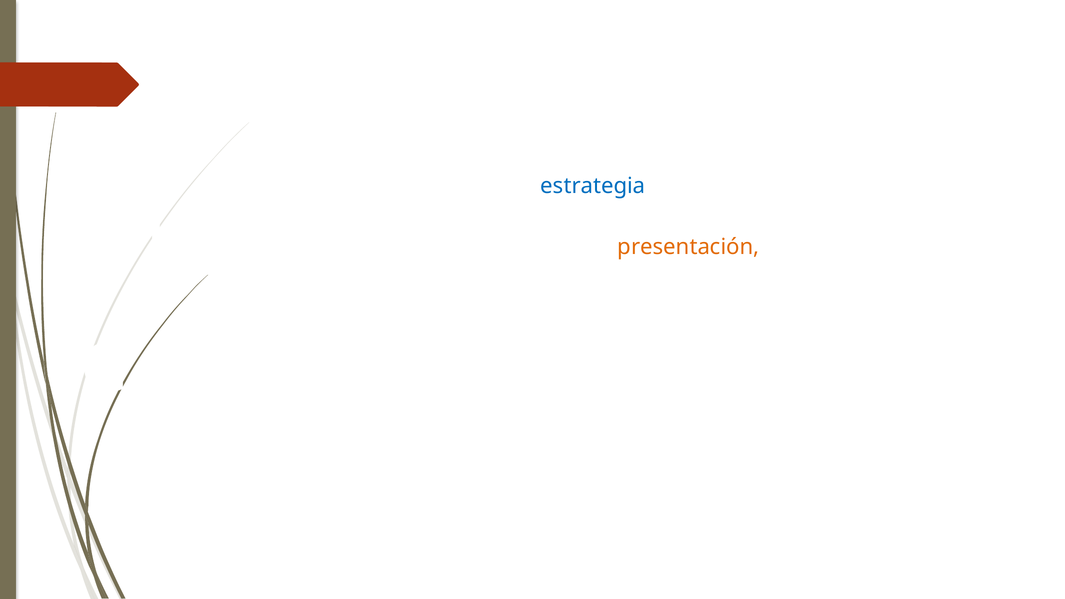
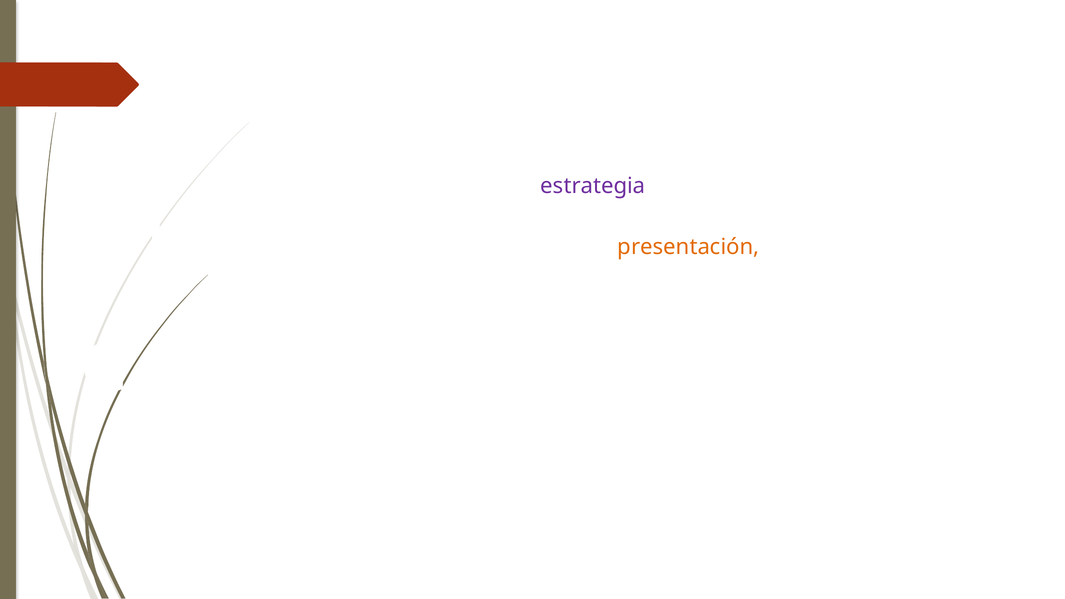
estrategia colour: blue -> purple
